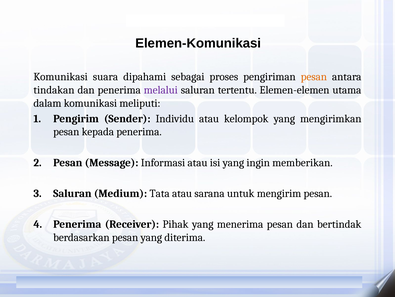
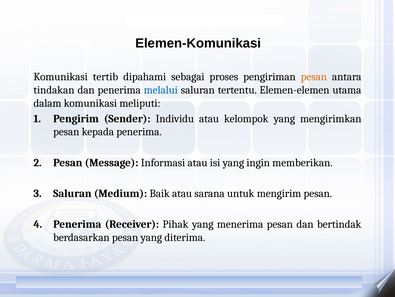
suara: suara -> tertib
melalui colour: purple -> blue
Tata: Tata -> Baik
